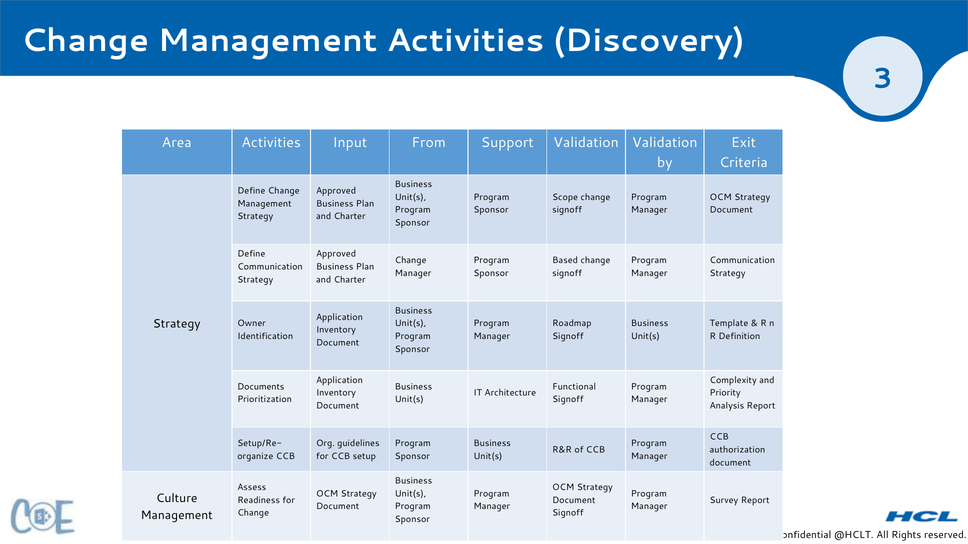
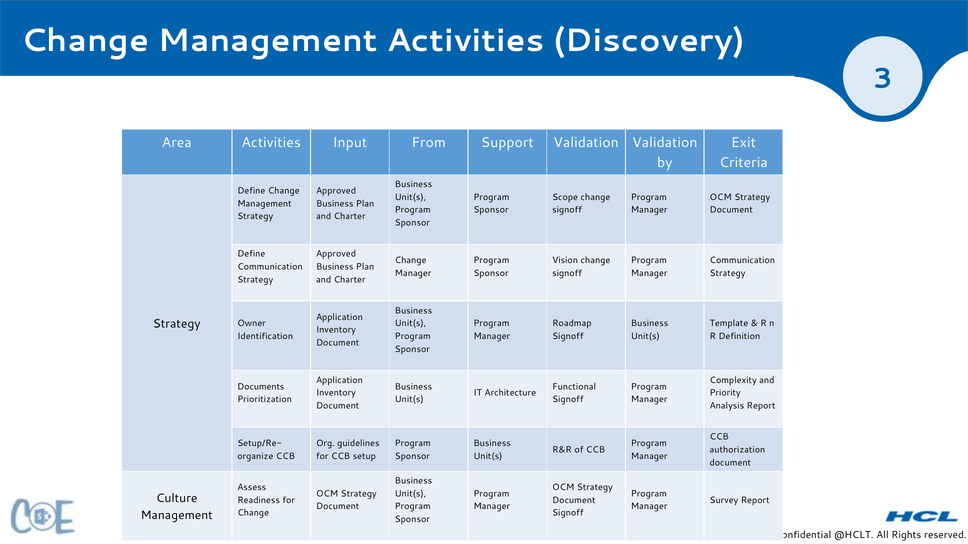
Based: Based -> Vision
